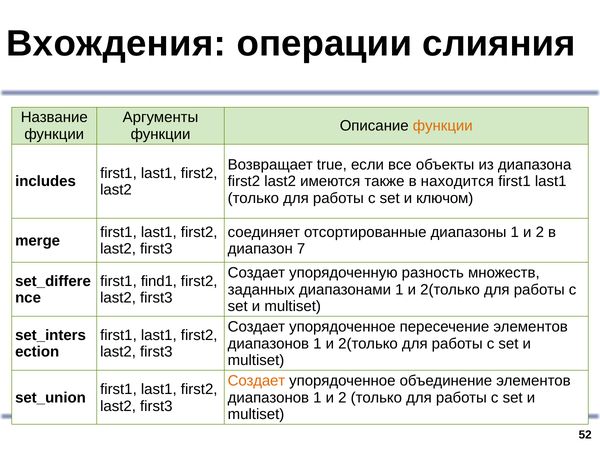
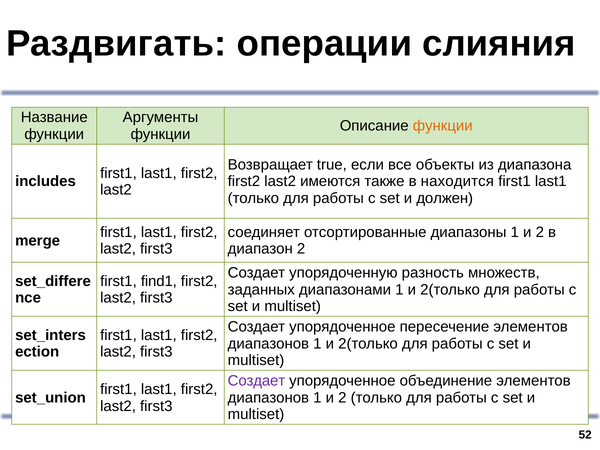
Вхождения: Вхождения -> Раздвигать
ключом: ключом -> должен
диапазон 7: 7 -> 2
Создает at (256, 381) colour: orange -> purple
